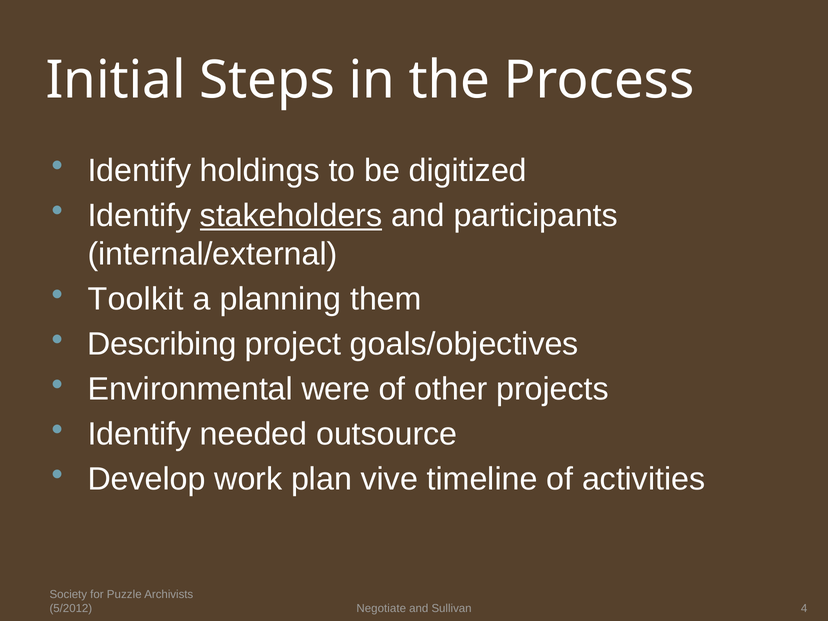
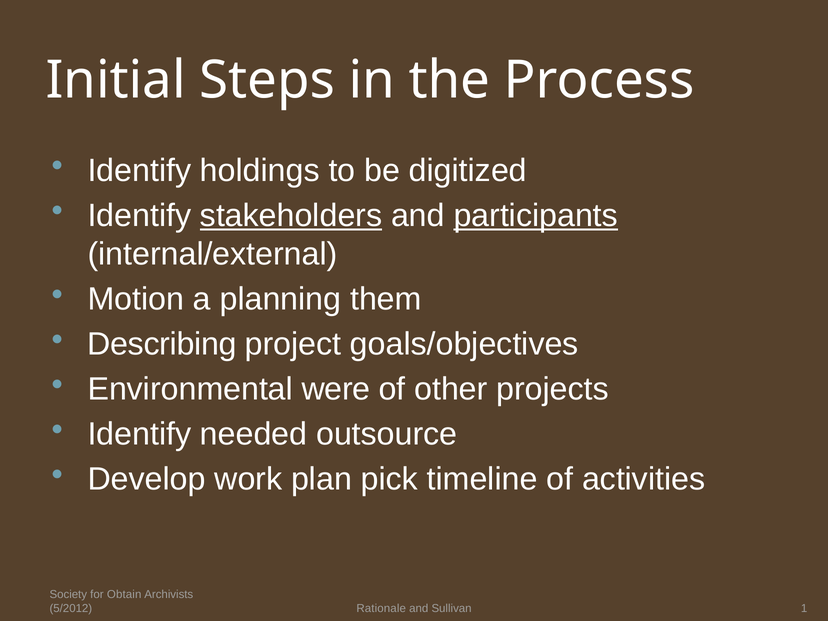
participants underline: none -> present
Toolkit: Toolkit -> Motion
vive: vive -> pick
Puzzle: Puzzle -> Obtain
Negotiate: Negotiate -> Rationale
4: 4 -> 1
